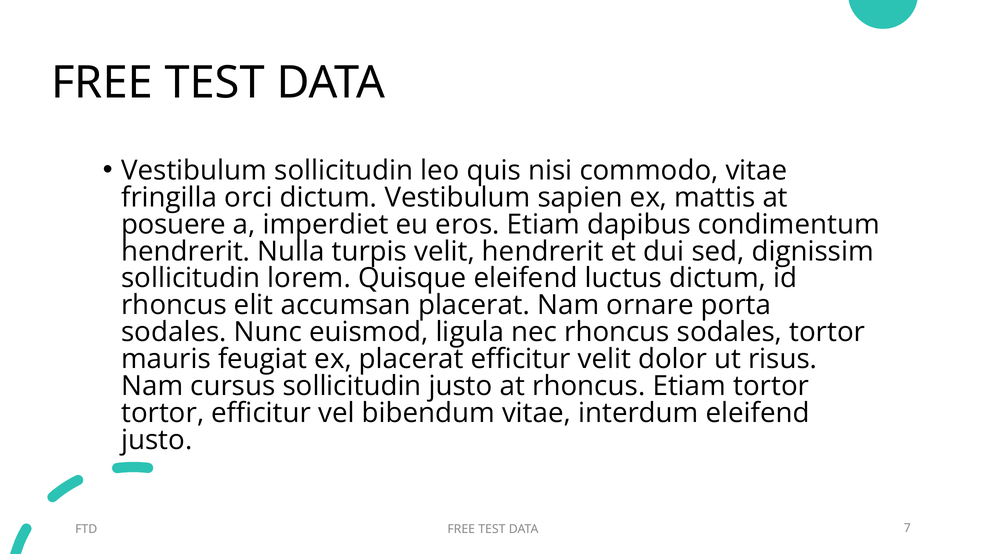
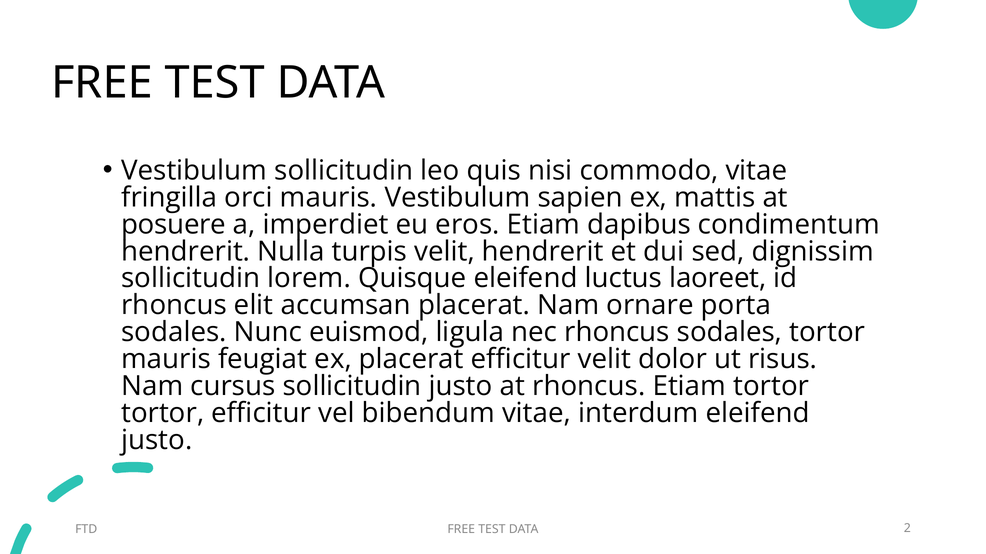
orci dictum: dictum -> mauris
luctus dictum: dictum -> laoreet
7: 7 -> 2
